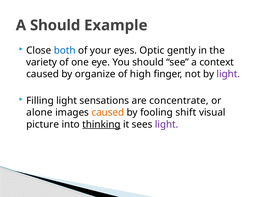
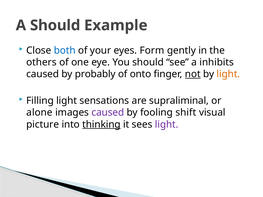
Optic: Optic -> Form
variety: variety -> others
context: context -> inhibits
organize: organize -> probably
high: high -> onto
not underline: none -> present
light at (228, 74) colour: purple -> orange
concentrate: concentrate -> supraliminal
caused at (108, 113) colour: orange -> purple
